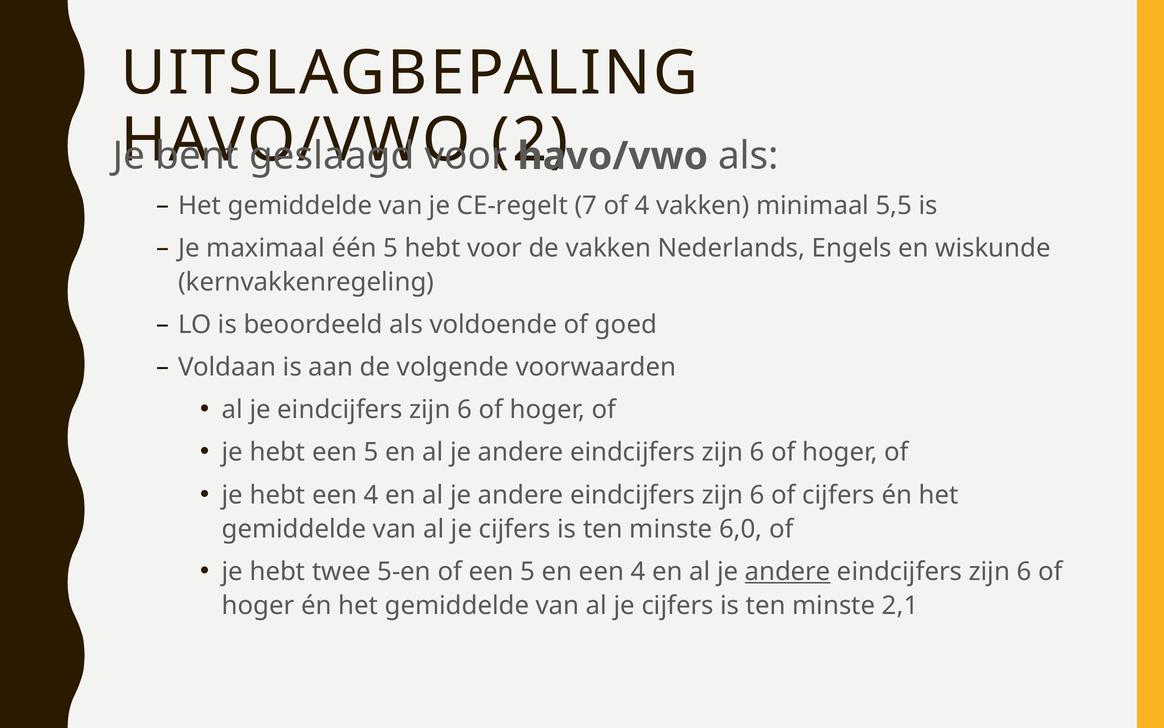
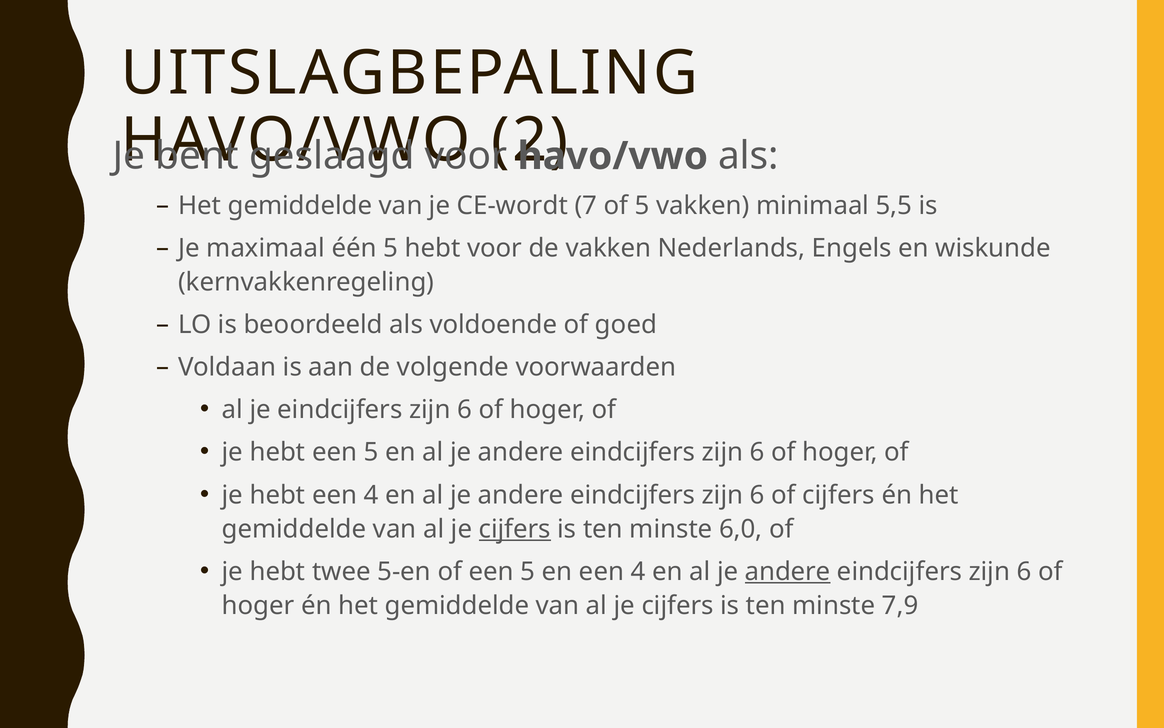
CE-regelt: CE-regelt -> CE-wordt
of 4: 4 -> 5
cijfers at (515, 529) underline: none -> present
2,1: 2,1 -> 7,9
